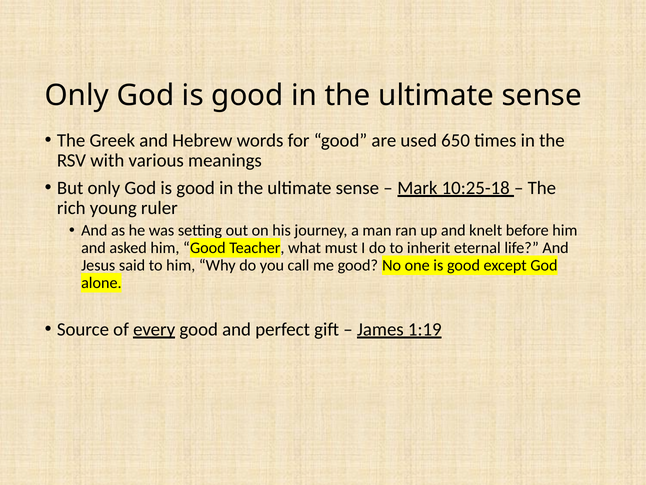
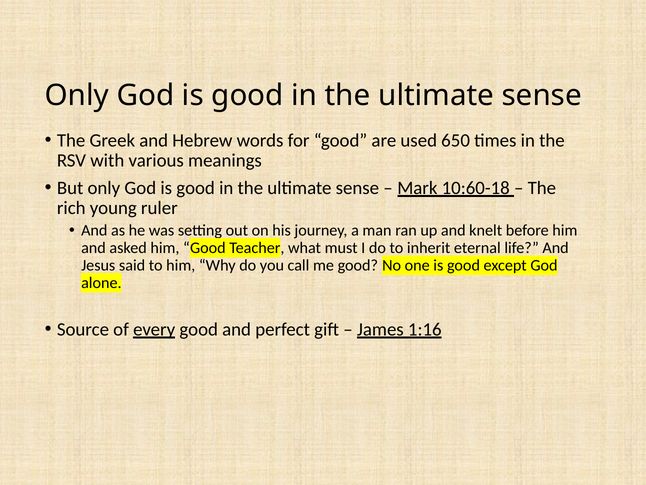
10:25-18: 10:25-18 -> 10:60-18
1:19: 1:19 -> 1:16
